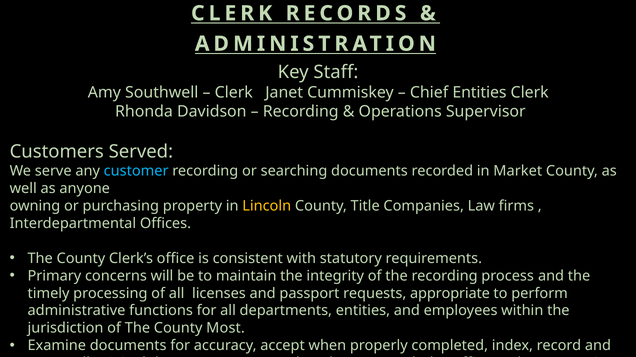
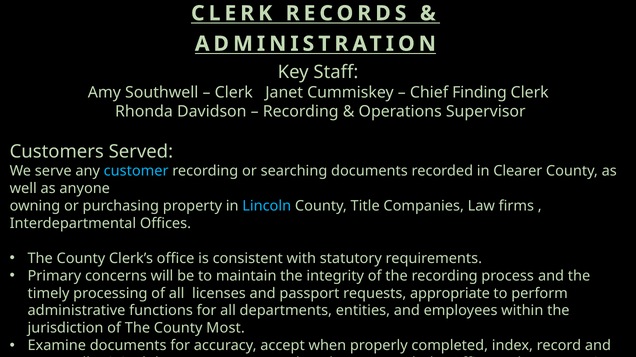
Chief Entities: Entities -> Finding
Market: Market -> Clearer
Lincoln colour: yellow -> light blue
